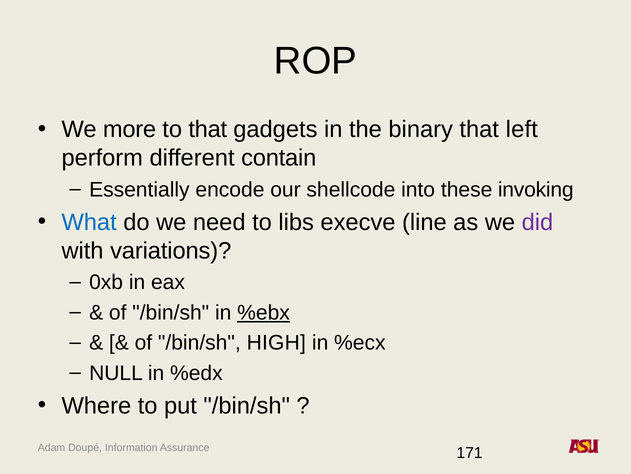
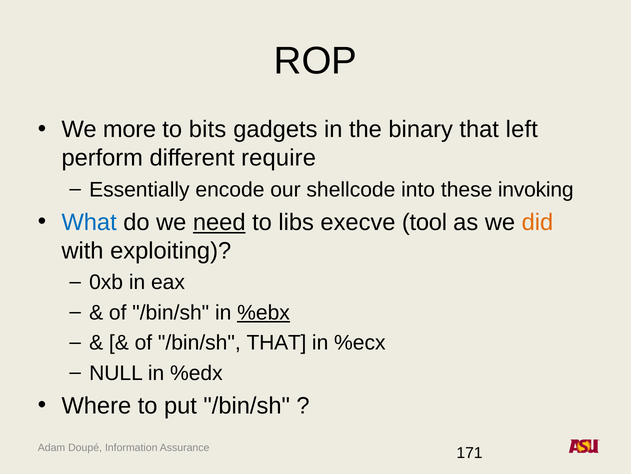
to that: that -> bits
contain: contain -> require
need underline: none -> present
line: line -> tool
did colour: purple -> orange
variations: variations -> exploiting
/bin/sh HIGH: HIGH -> THAT
